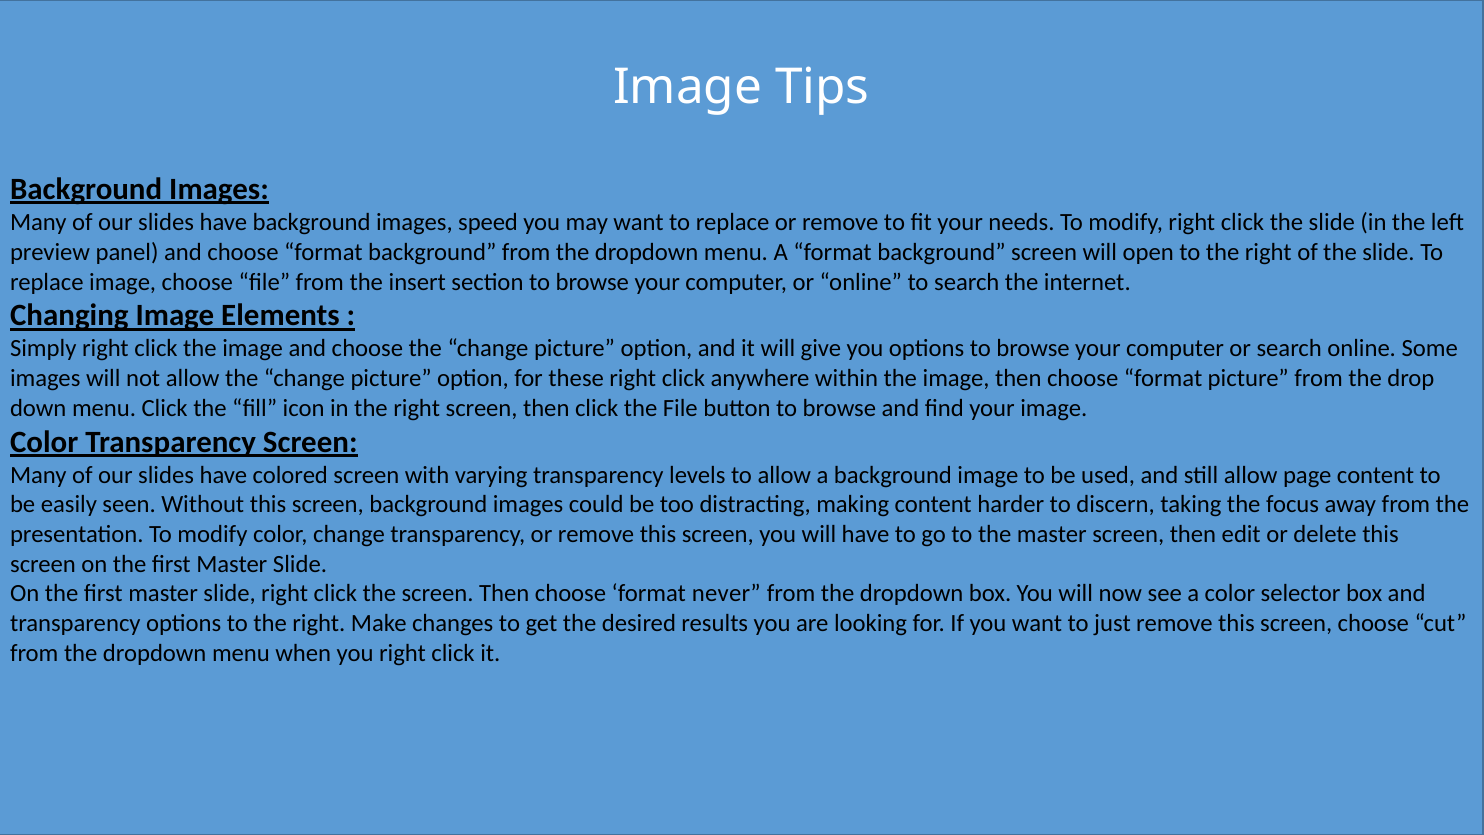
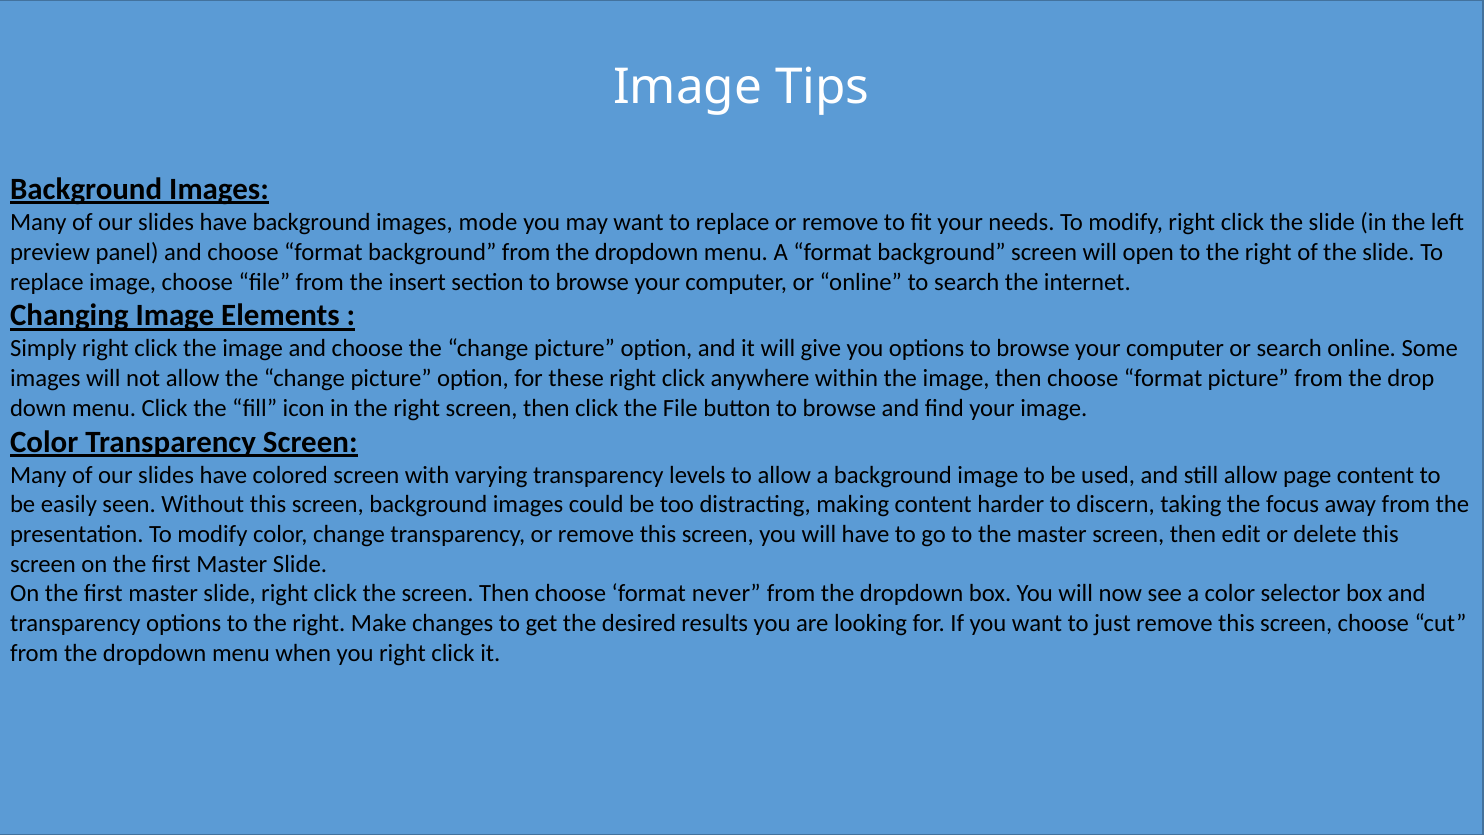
speed: speed -> mode
